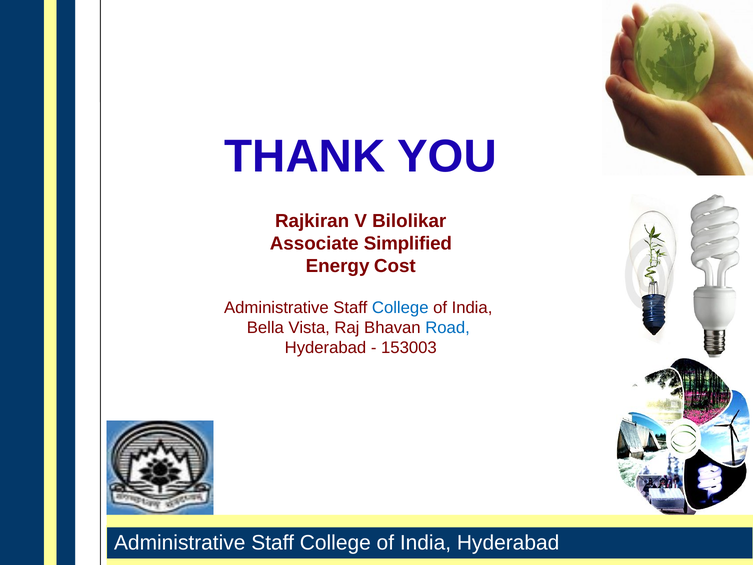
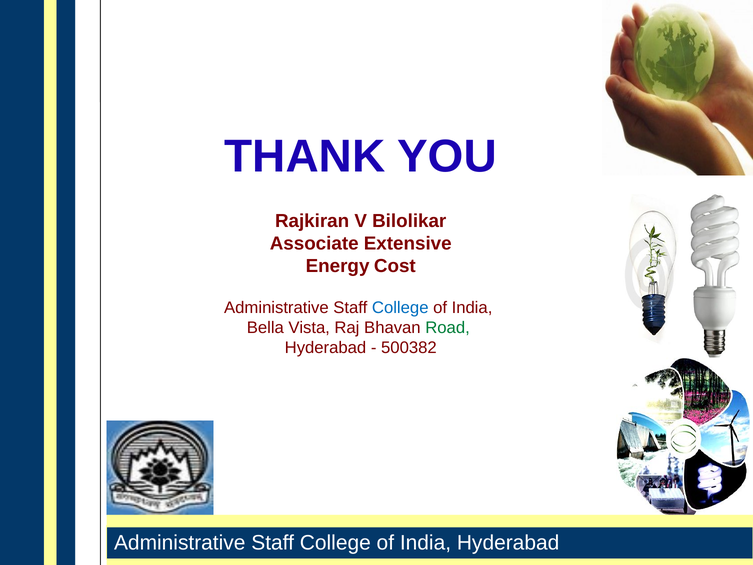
Simplified: Simplified -> Extensive
Road colour: blue -> green
153003: 153003 -> 500382
